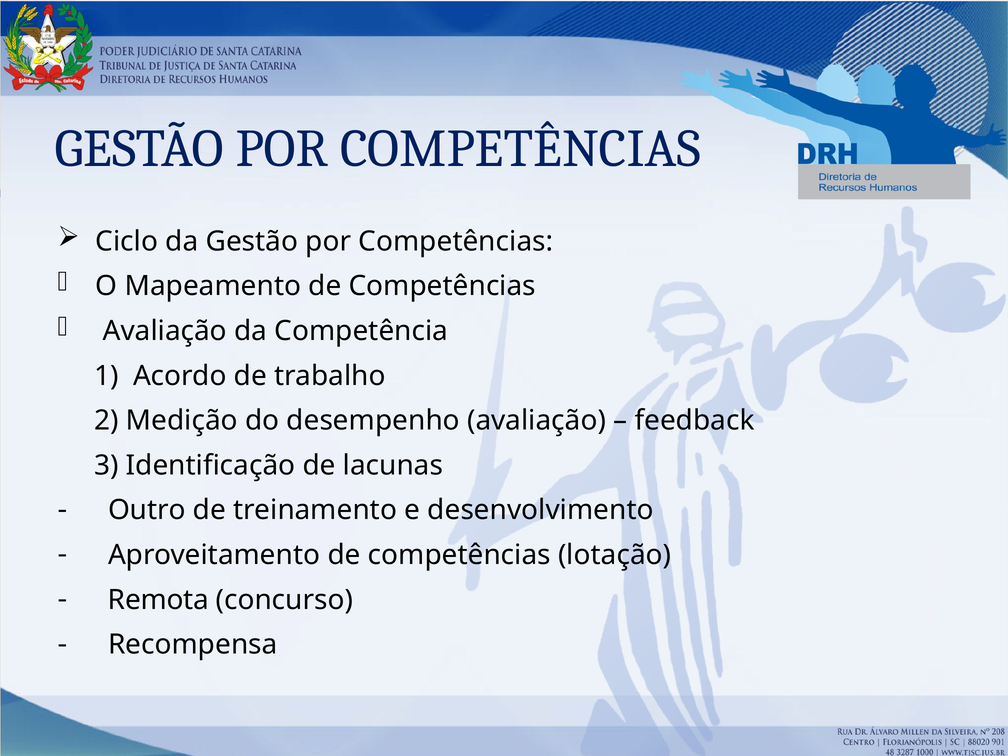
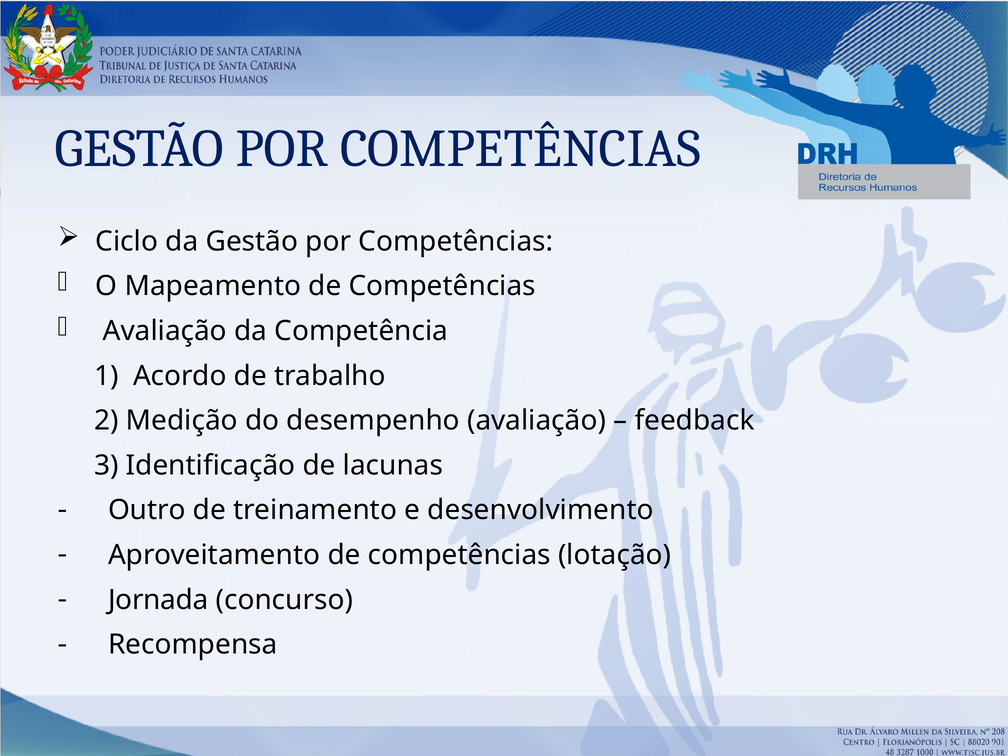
Remota: Remota -> Jornada
